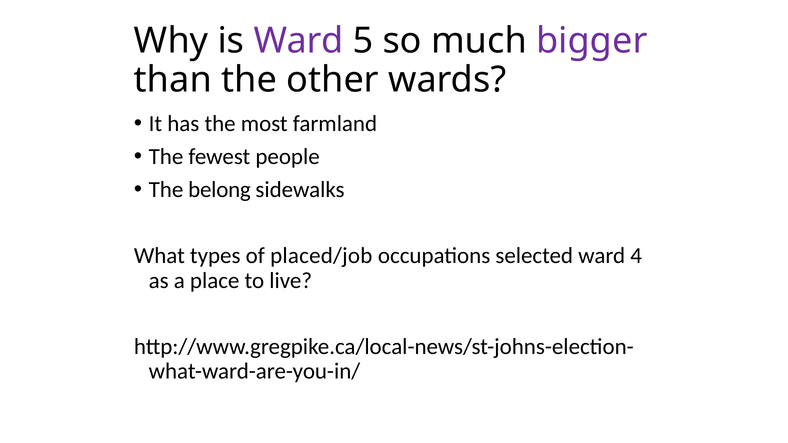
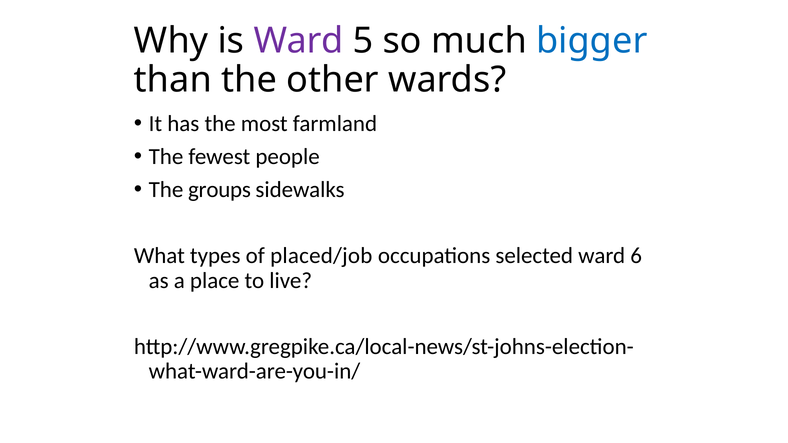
bigger colour: purple -> blue
belong: belong -> groups
4: 4 -> 6
